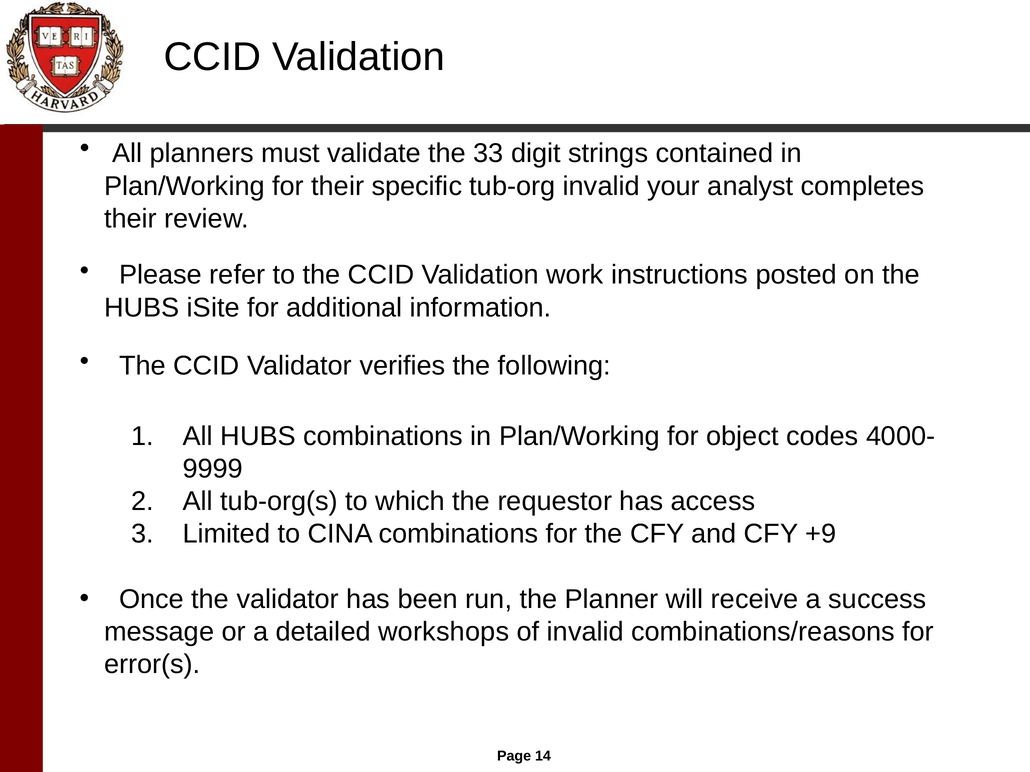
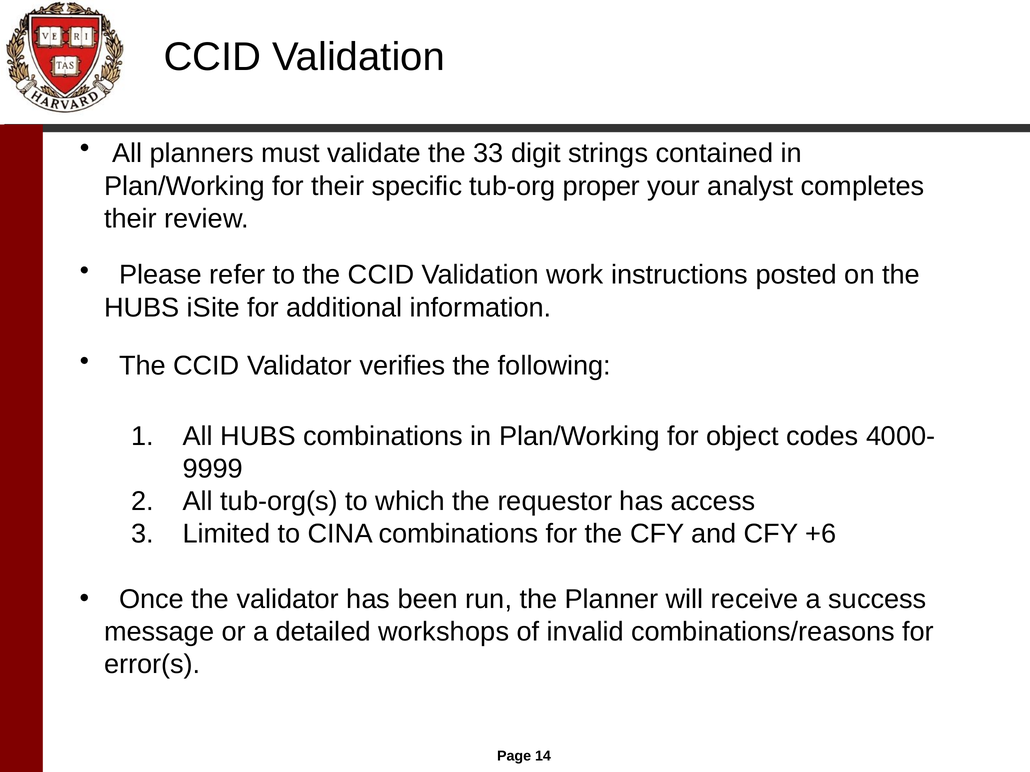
tub-org invalid: invalid -> proper
+9: +9 -> +6
